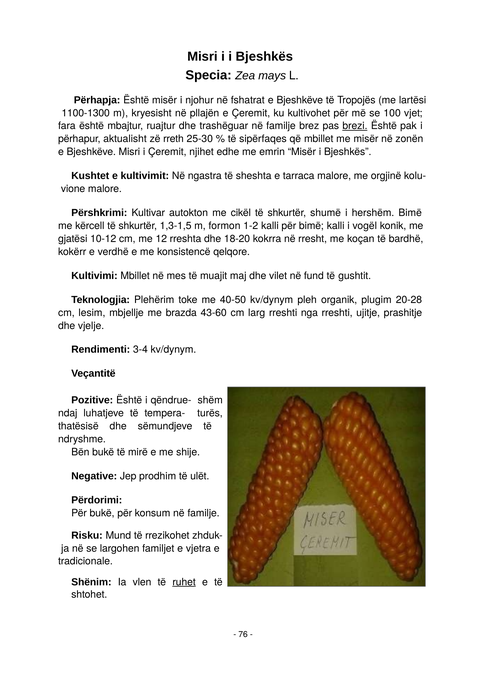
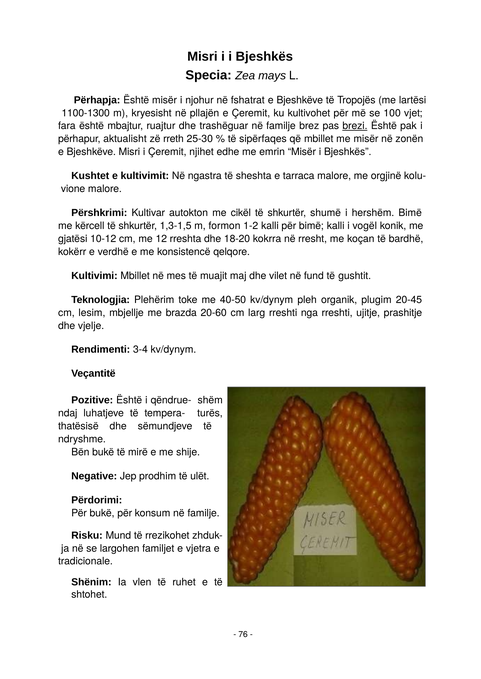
20-28: 20-28 -> 20-45
43-60: 43-60 -> 20-60
ruhet underline: present -> none
